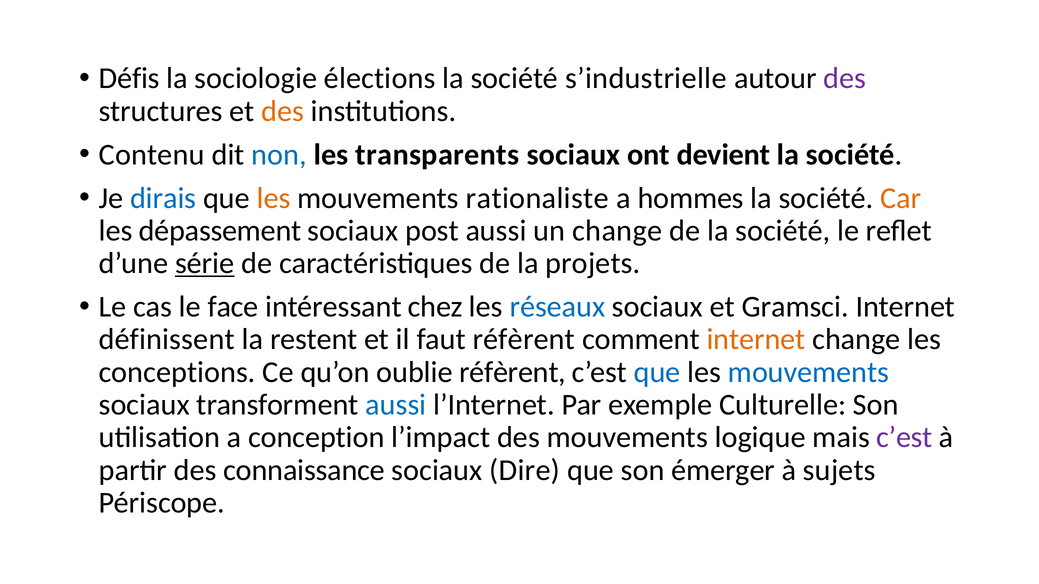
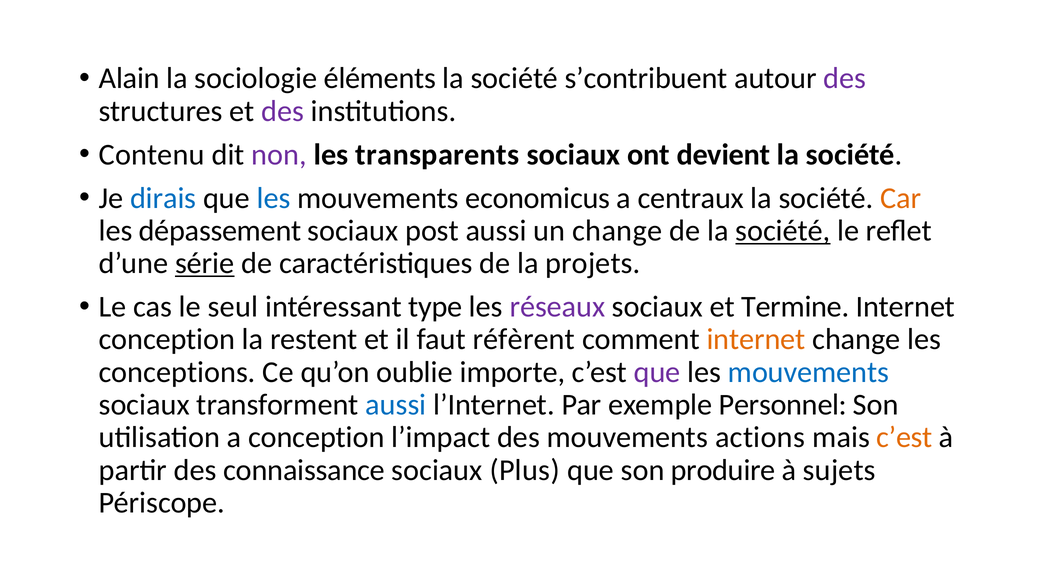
Défis: Défis -> Alain
élections: élections -> éléments
s’industrielle: s’industrielle -> s’contribuent
des at (283, 111) colour: orange -> purple
non colour: blue -> purple
les at (274, 198) colour: orange -> blue
rationaliste: rationaliste -> economicus
hommes: hommes -> centraux
société at (783, 231) underline: none -> present
face: face -> seul
chez: chez -> type
réseaux colour: blue -> purple
Gramsci: Gramsci -> Termine
définissent at (167, 340): définissent -> conception
oublie réfèrent: réfèrent -> importe
que at (657, 372) colour: blue -> purple
Culturelle: Culturelle -> Personnel
logique: logique -> actions
c’est at (904, 438) colour: purple -> orange
Dire: Dire -> Plus
émerger: émerger -> produire
